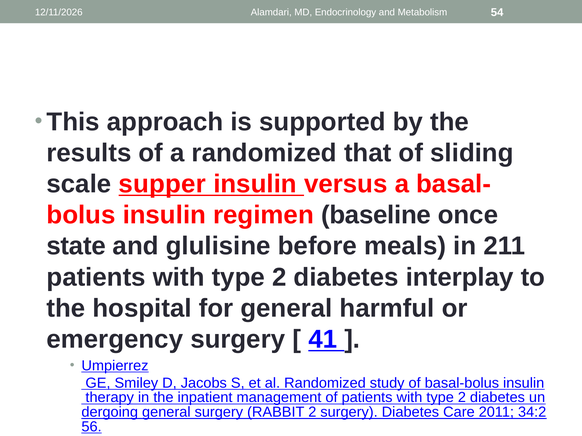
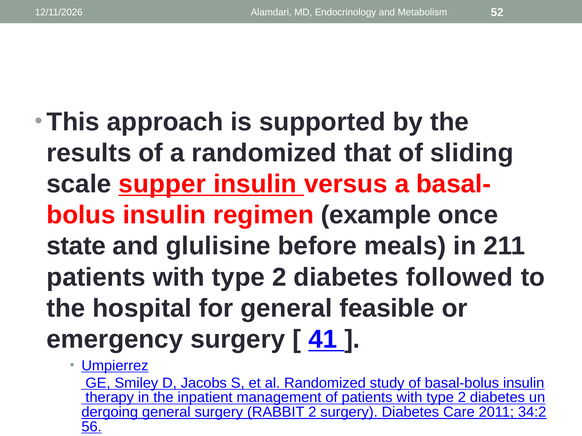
54: 54 -> 52
baseline: baseline -> example
interplay: interplay -> followed
harmful: harmful -> feasible
